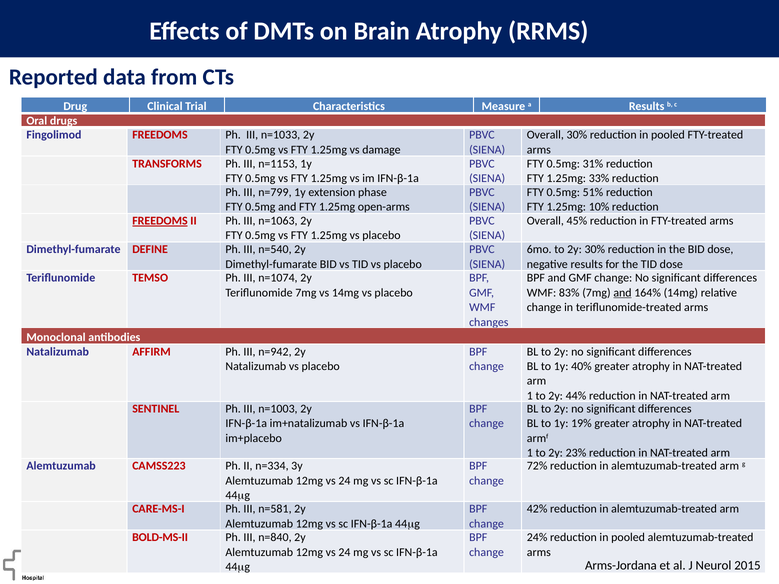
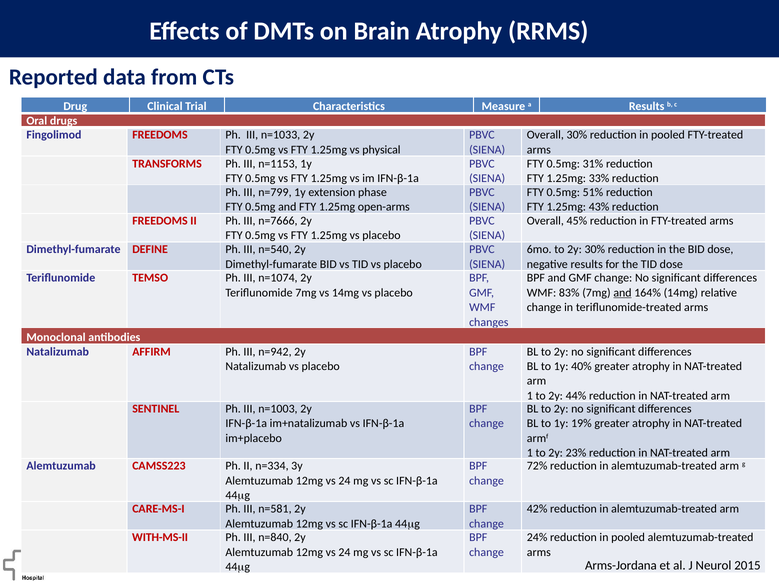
damage: damage -> physical
10%: 10% -> 43%
FREEDOMS at (160, 221) underline: present -> none
n=1063: n=1063 -> n=7666
BOLD-MS-II: BOLD-MS-II -> WITH-MS-II
